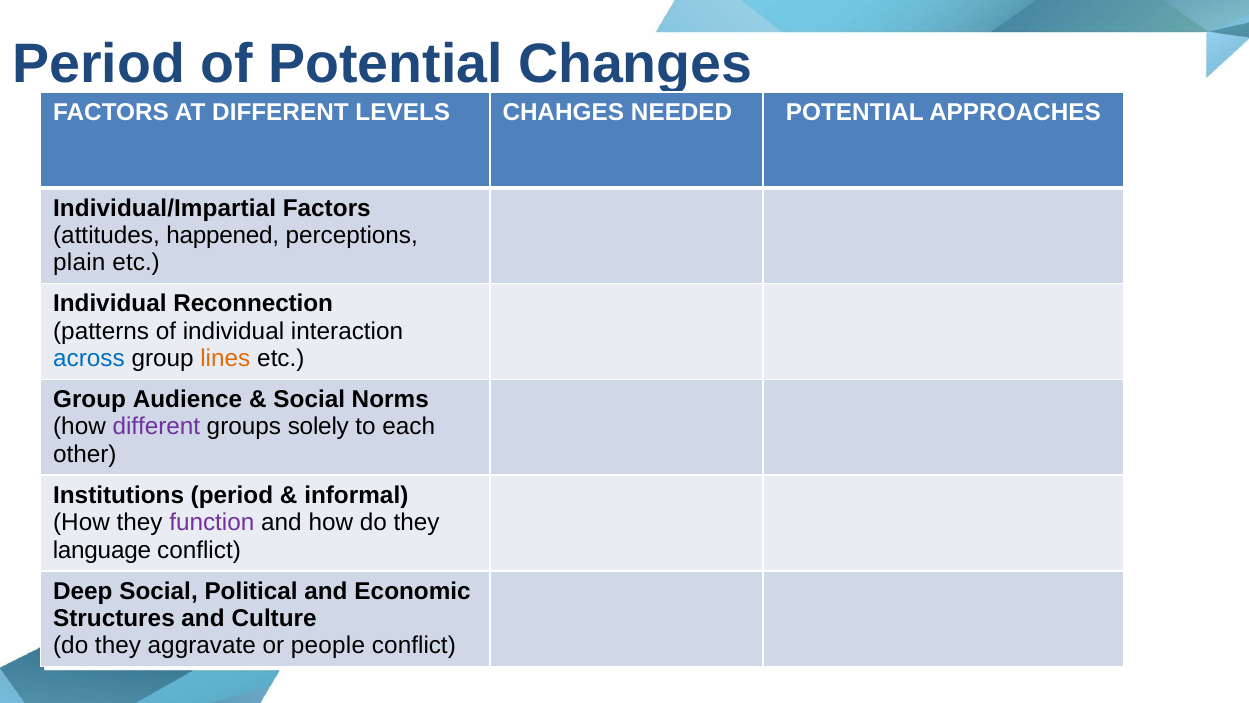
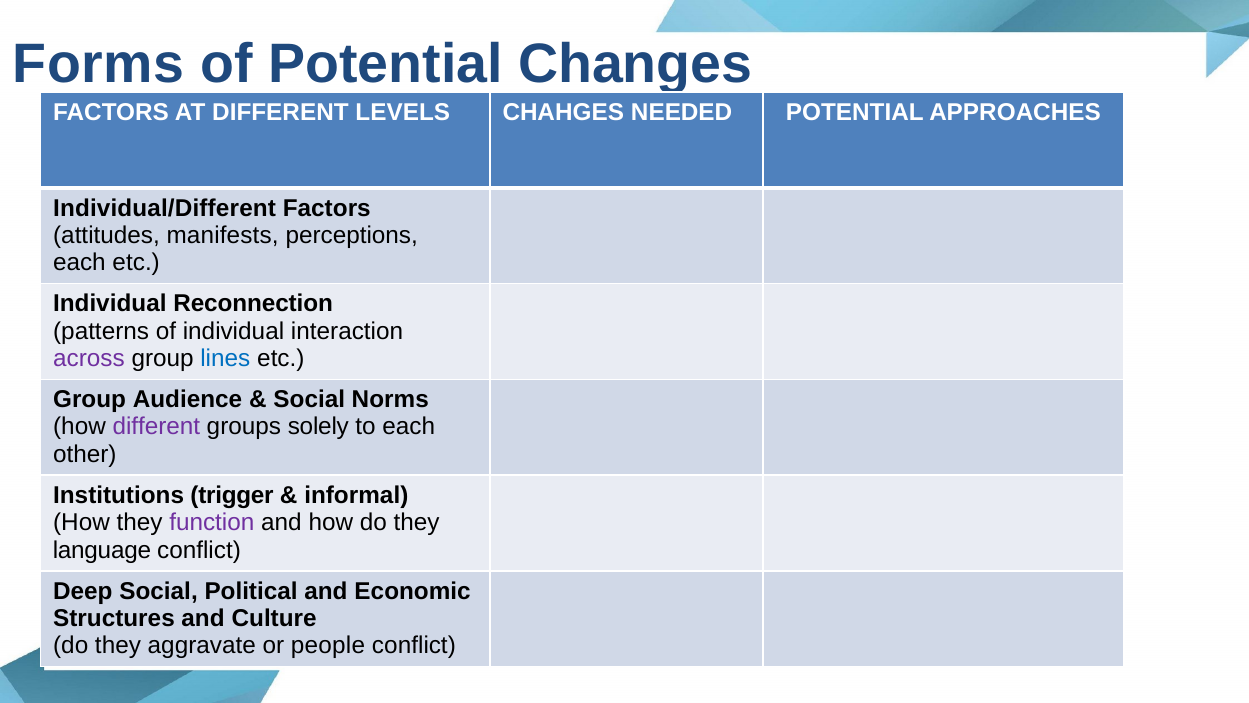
Period at (99, 64): Period -> Forms
Individual/Impartial: Individual/Impartial -> Individual/Different
happened: happened -> manifests
plain at (79, 263): plain -> each
across colour: blue -> purple
lines colour: orange -> blue
Institutions period: period -> trigger
